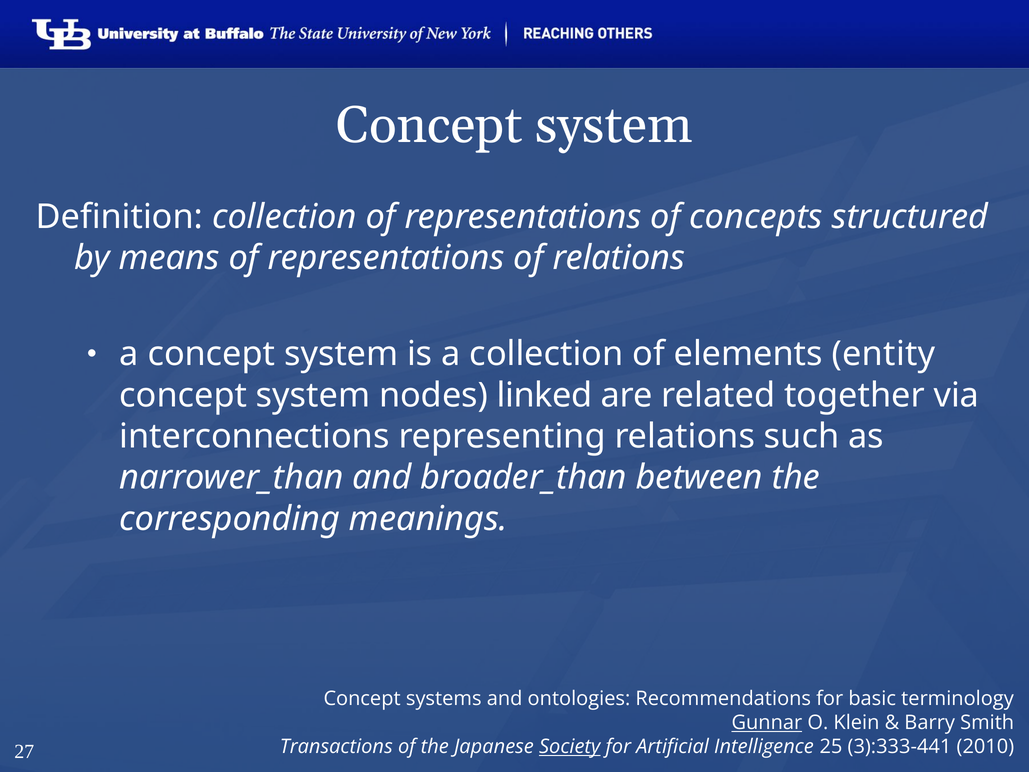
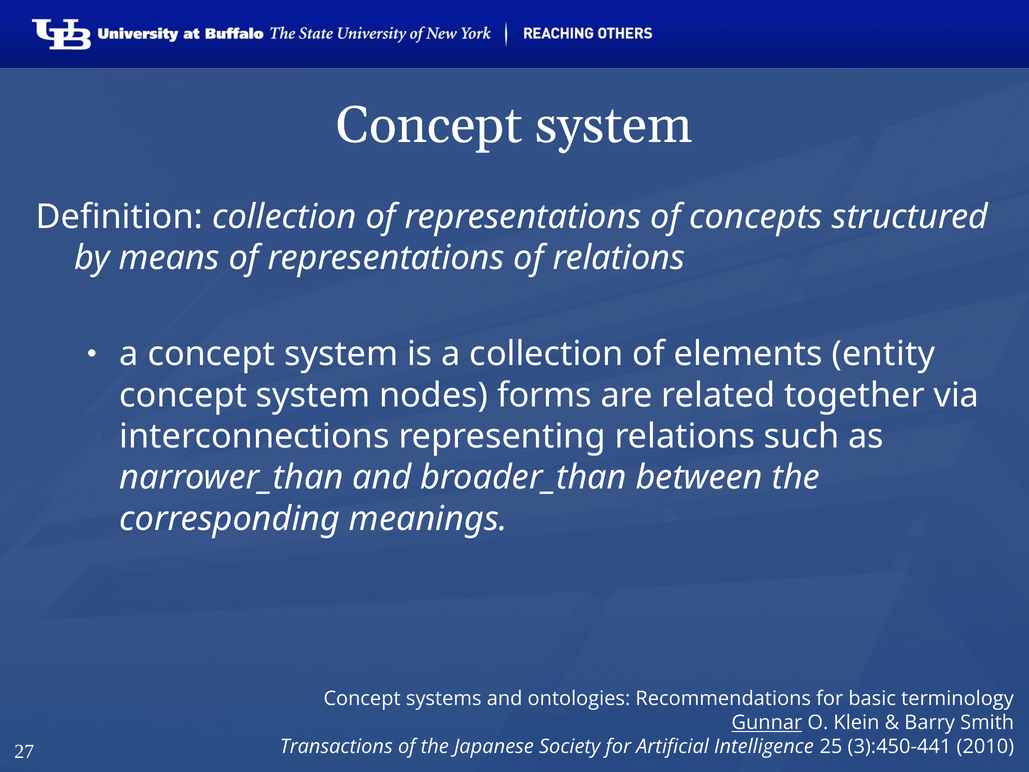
linked: linked -> forms
Society underline: present -> none
3):333-441: 3):333-441 -> 3):450-441
